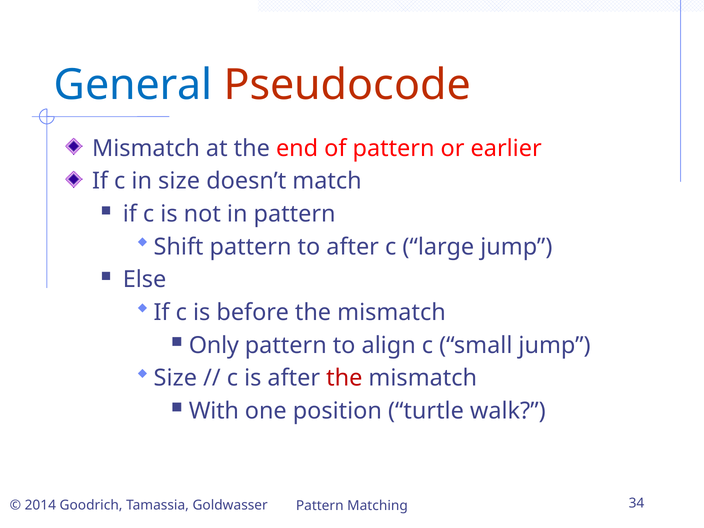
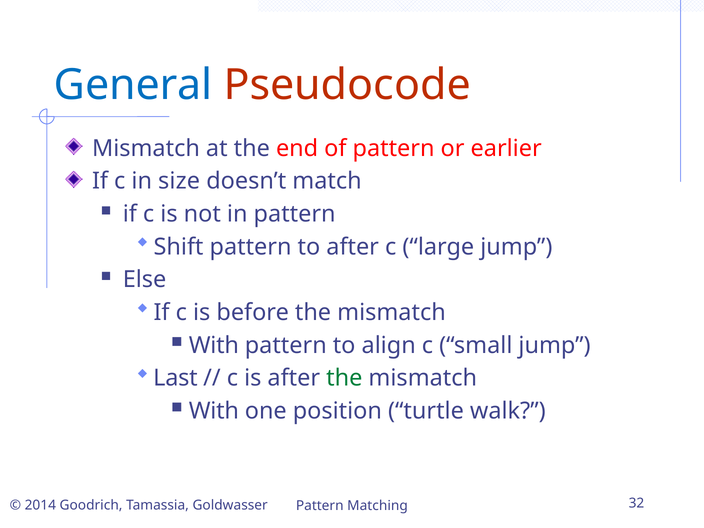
Only at (214, 345): Only -> With
Size at (175, 378): Size -> Last
the at (344, 378) colour: red -> green
34: 34 -> 32
